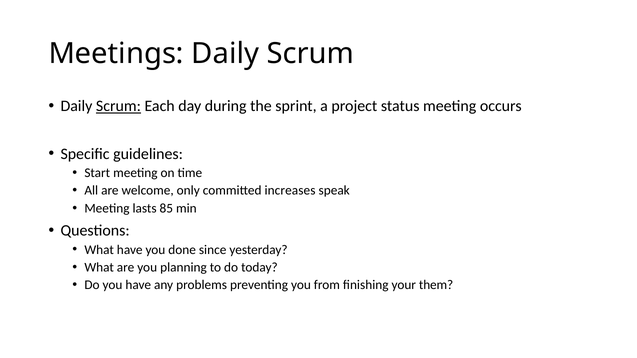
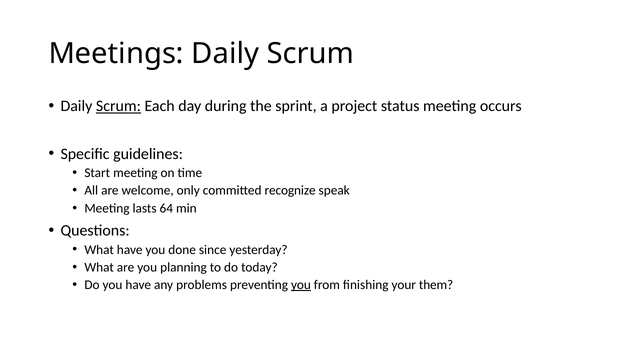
increases: increases -> recognize
85: 85 -> 64
you at (301, 285) underline: none -> present
